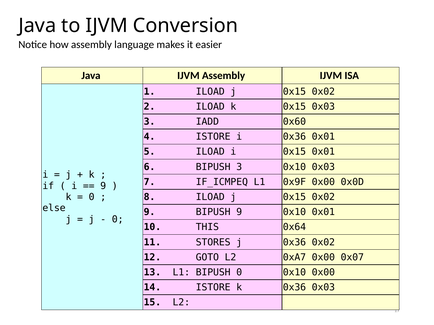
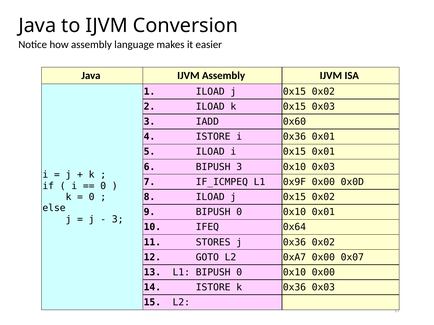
9 at (103, 186): 9 -> 0
9 BIPUSH 9: 9 -> 0
0 at (118, 220): 0 -> 3
THIS: THIS -> IFEQ
